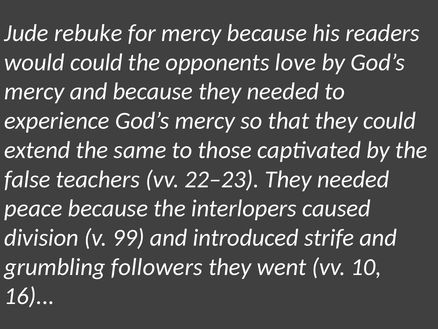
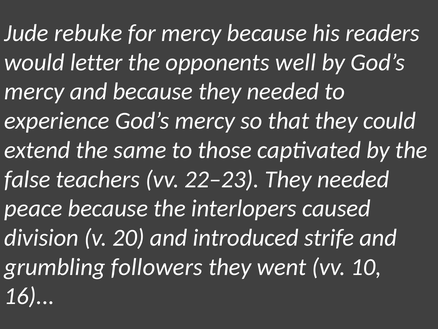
would could: could -> letter
love: love -> well
99: 99 -> 20
